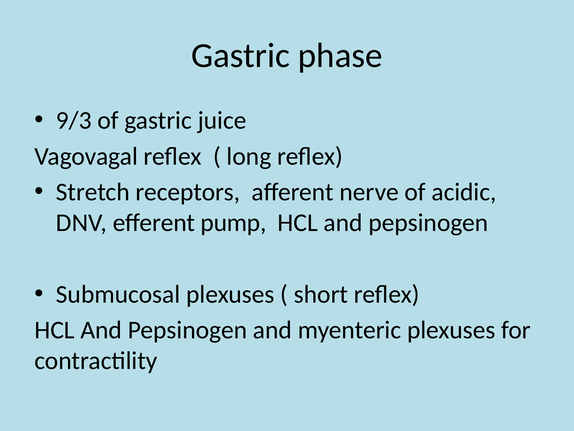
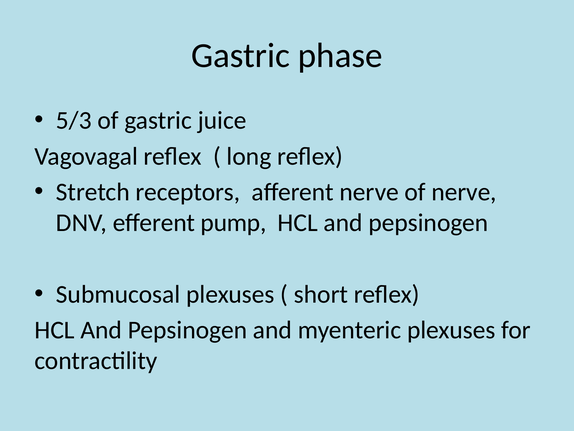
9/3: 9/3 -> 5/3
of acidic: acidic -> nerve
